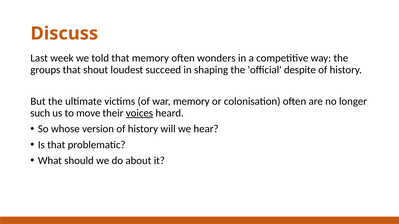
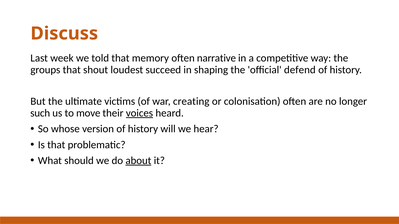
wonders: wonders -> narrative
despite: despite -> defend
war memory: memory -> creating
about underline: none -> present
